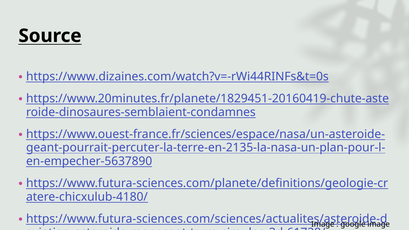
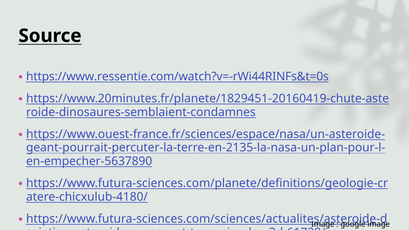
https://www.dizaines.com/watch?v=-rWi44RINFs&t=0s: https://www.dizaines.com/watch?v=-rWi44RINFs&t=0s -> https://www.ressentie.com/watch?v=-rWi44RINFs&t=0s
